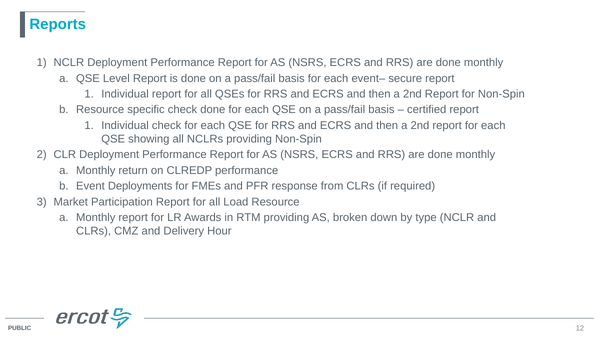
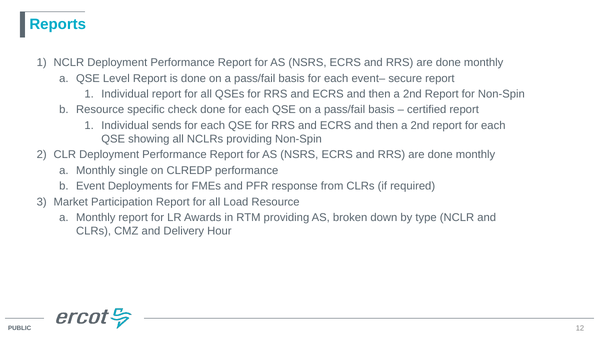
Individual check: check -> sends
return: return -> single
